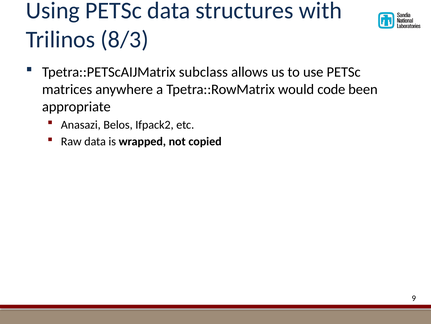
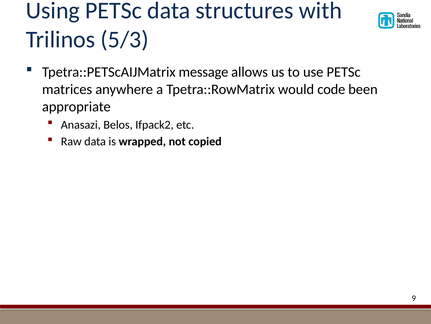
8/3: 8/3 -> 5/3
subclass: subclass -> message
